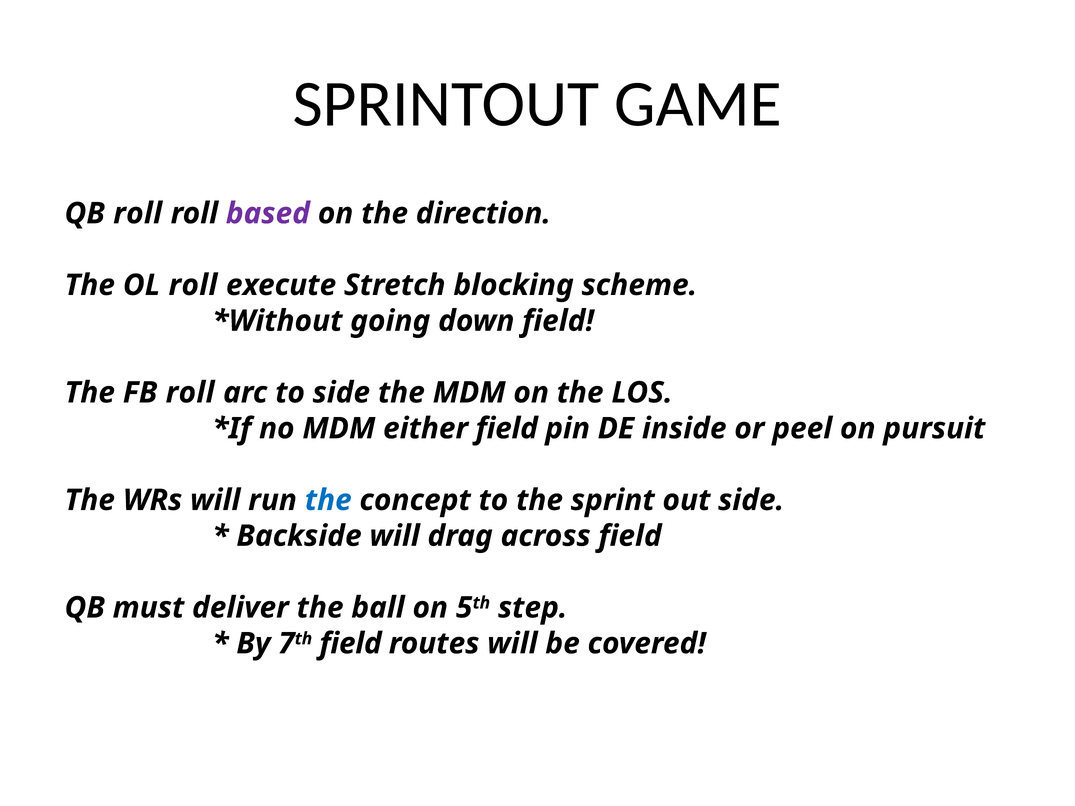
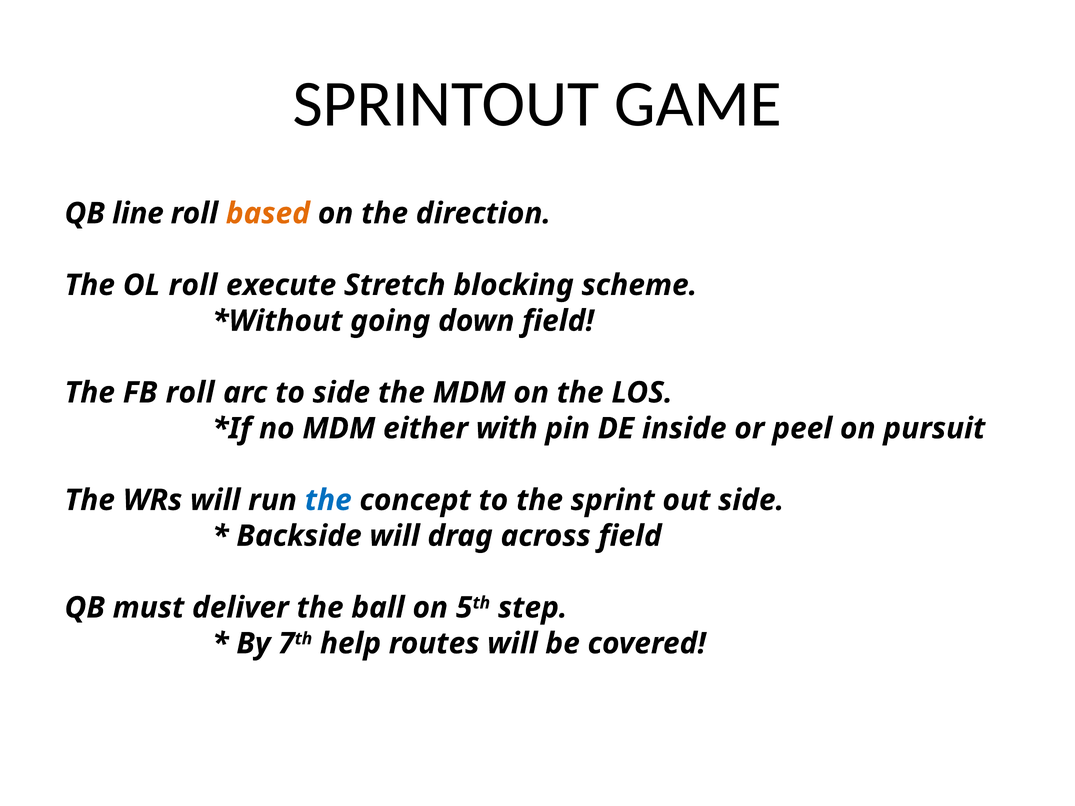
QB roll: roll -> line
based colour: purple -> orange
either field: field -> with
7th field: field -> help
